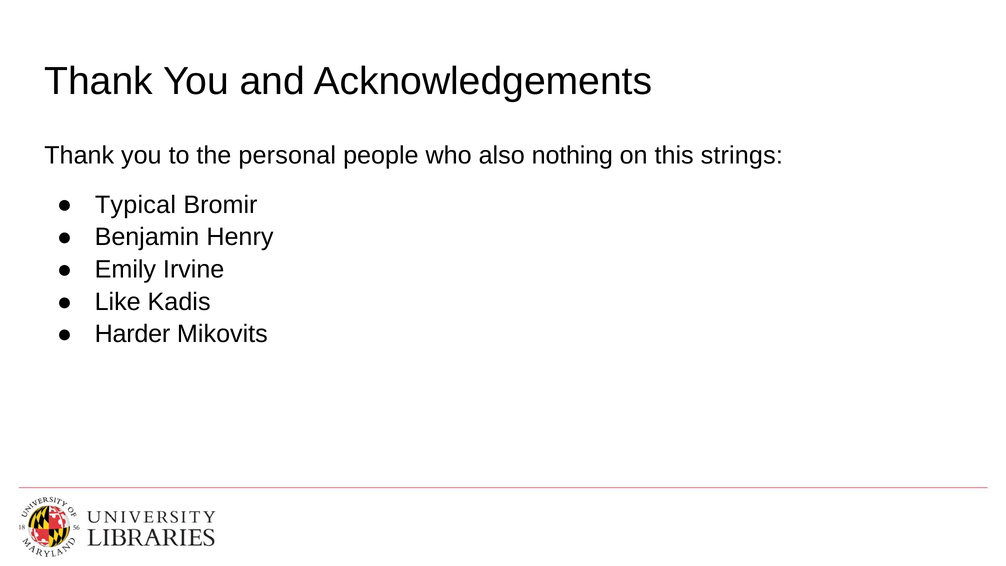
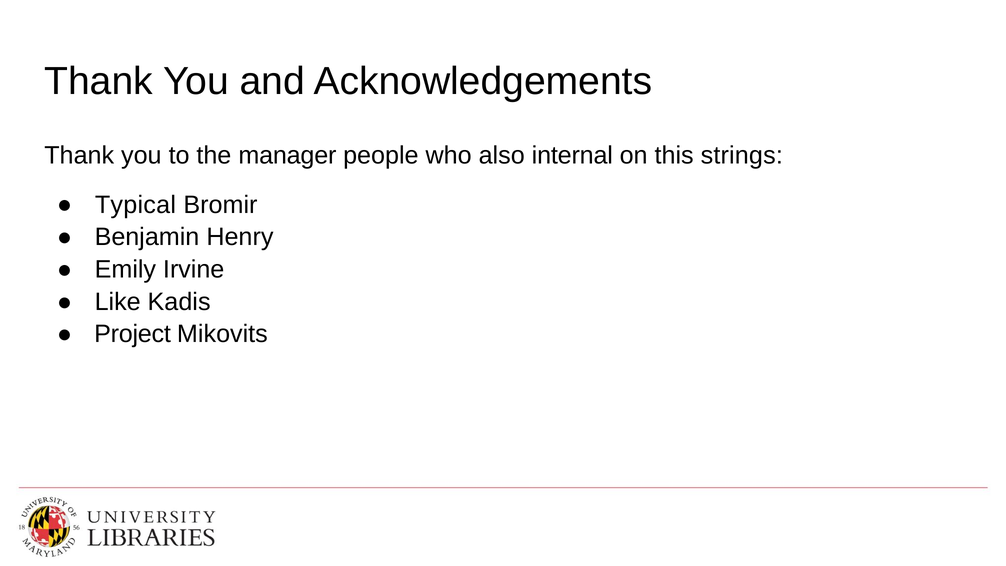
personal: personal -> manager
nothing: nothing -> internal
Harder: Harder -> Project
